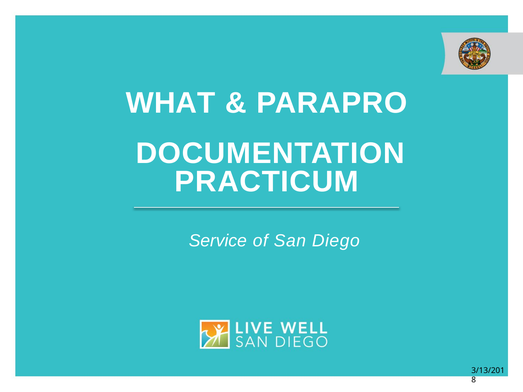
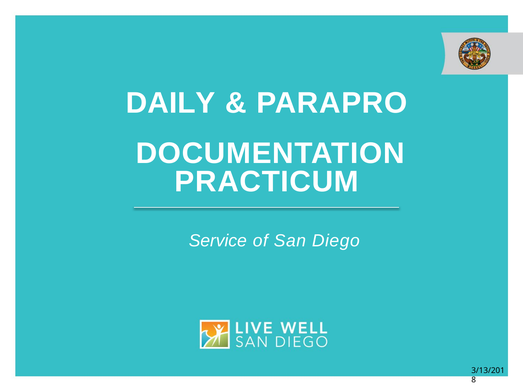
WHAT: WHAT -> DAILY
